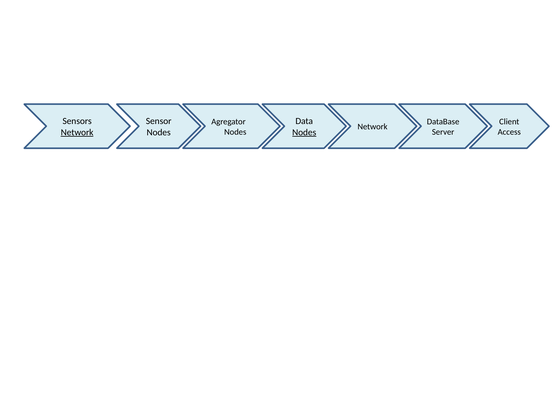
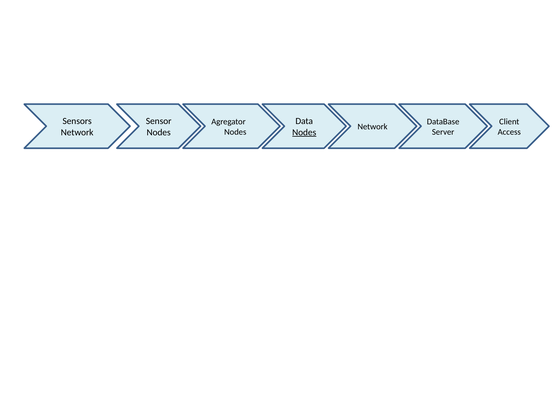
Network at (77, 132) underline: present -> none
